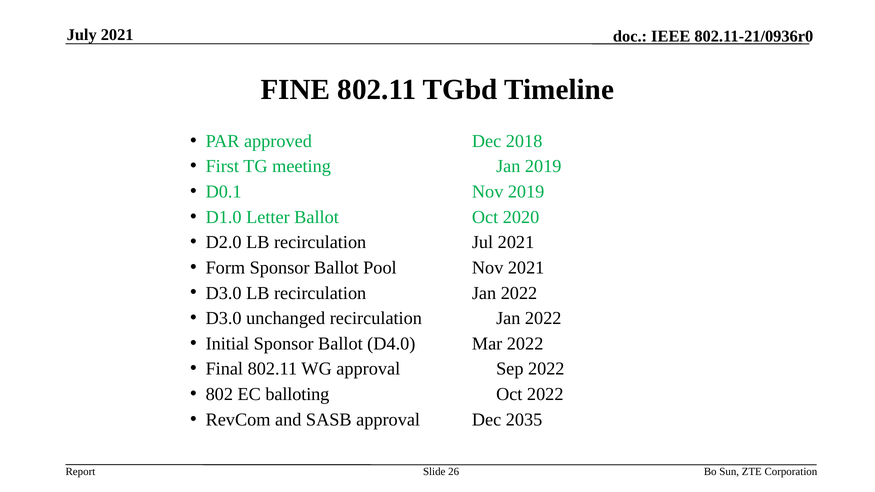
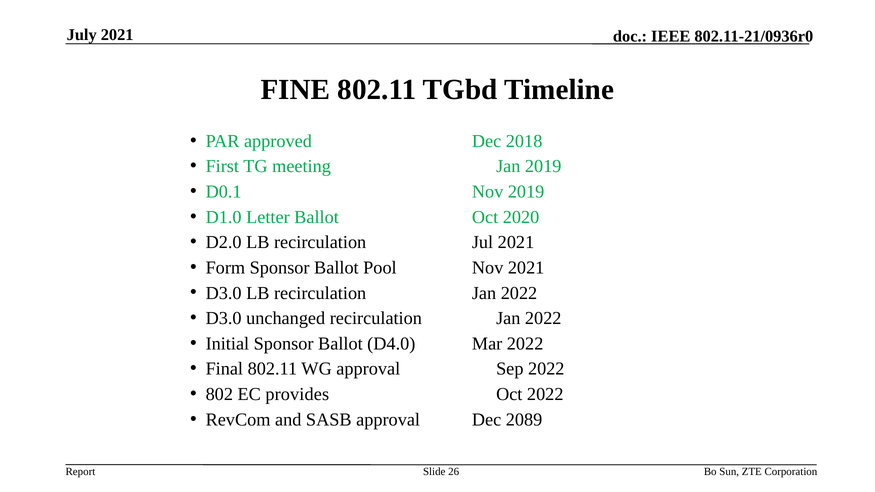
balloting: balloting -> provides
2035: 2035 -> 2089
